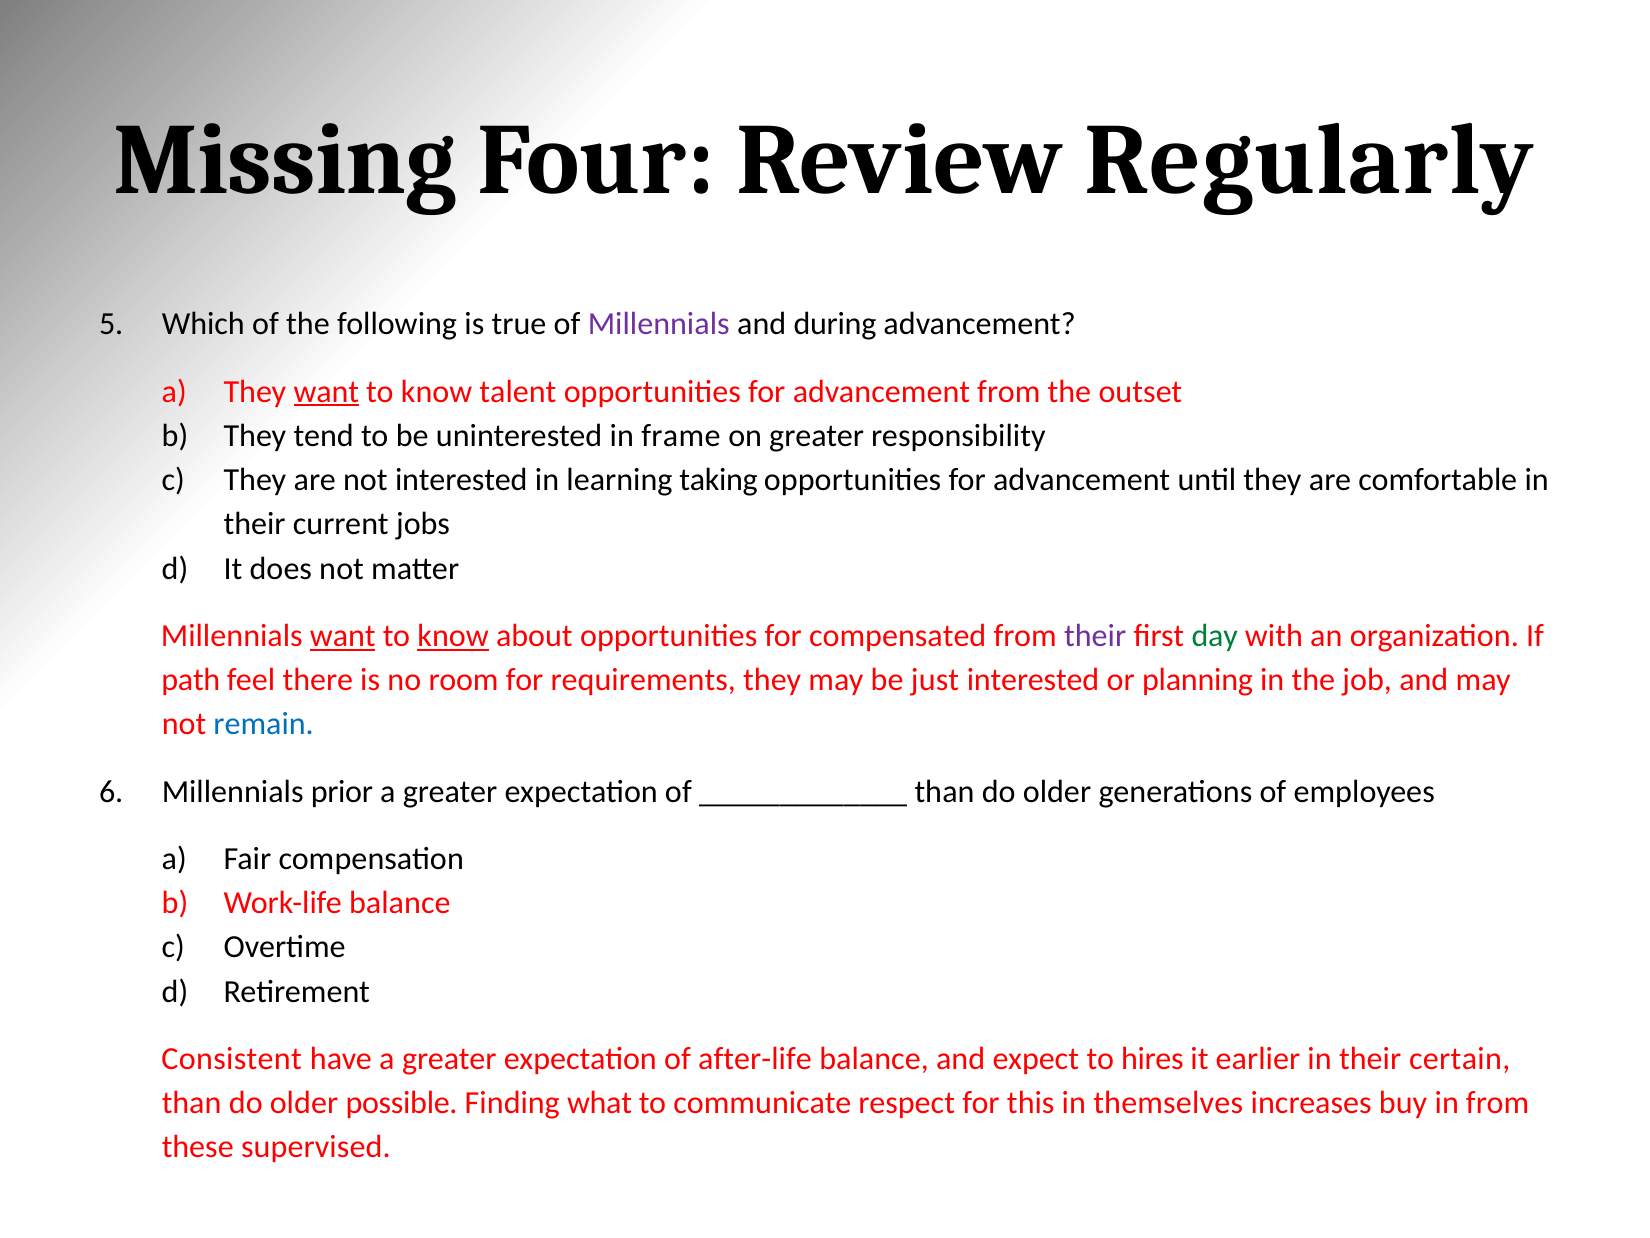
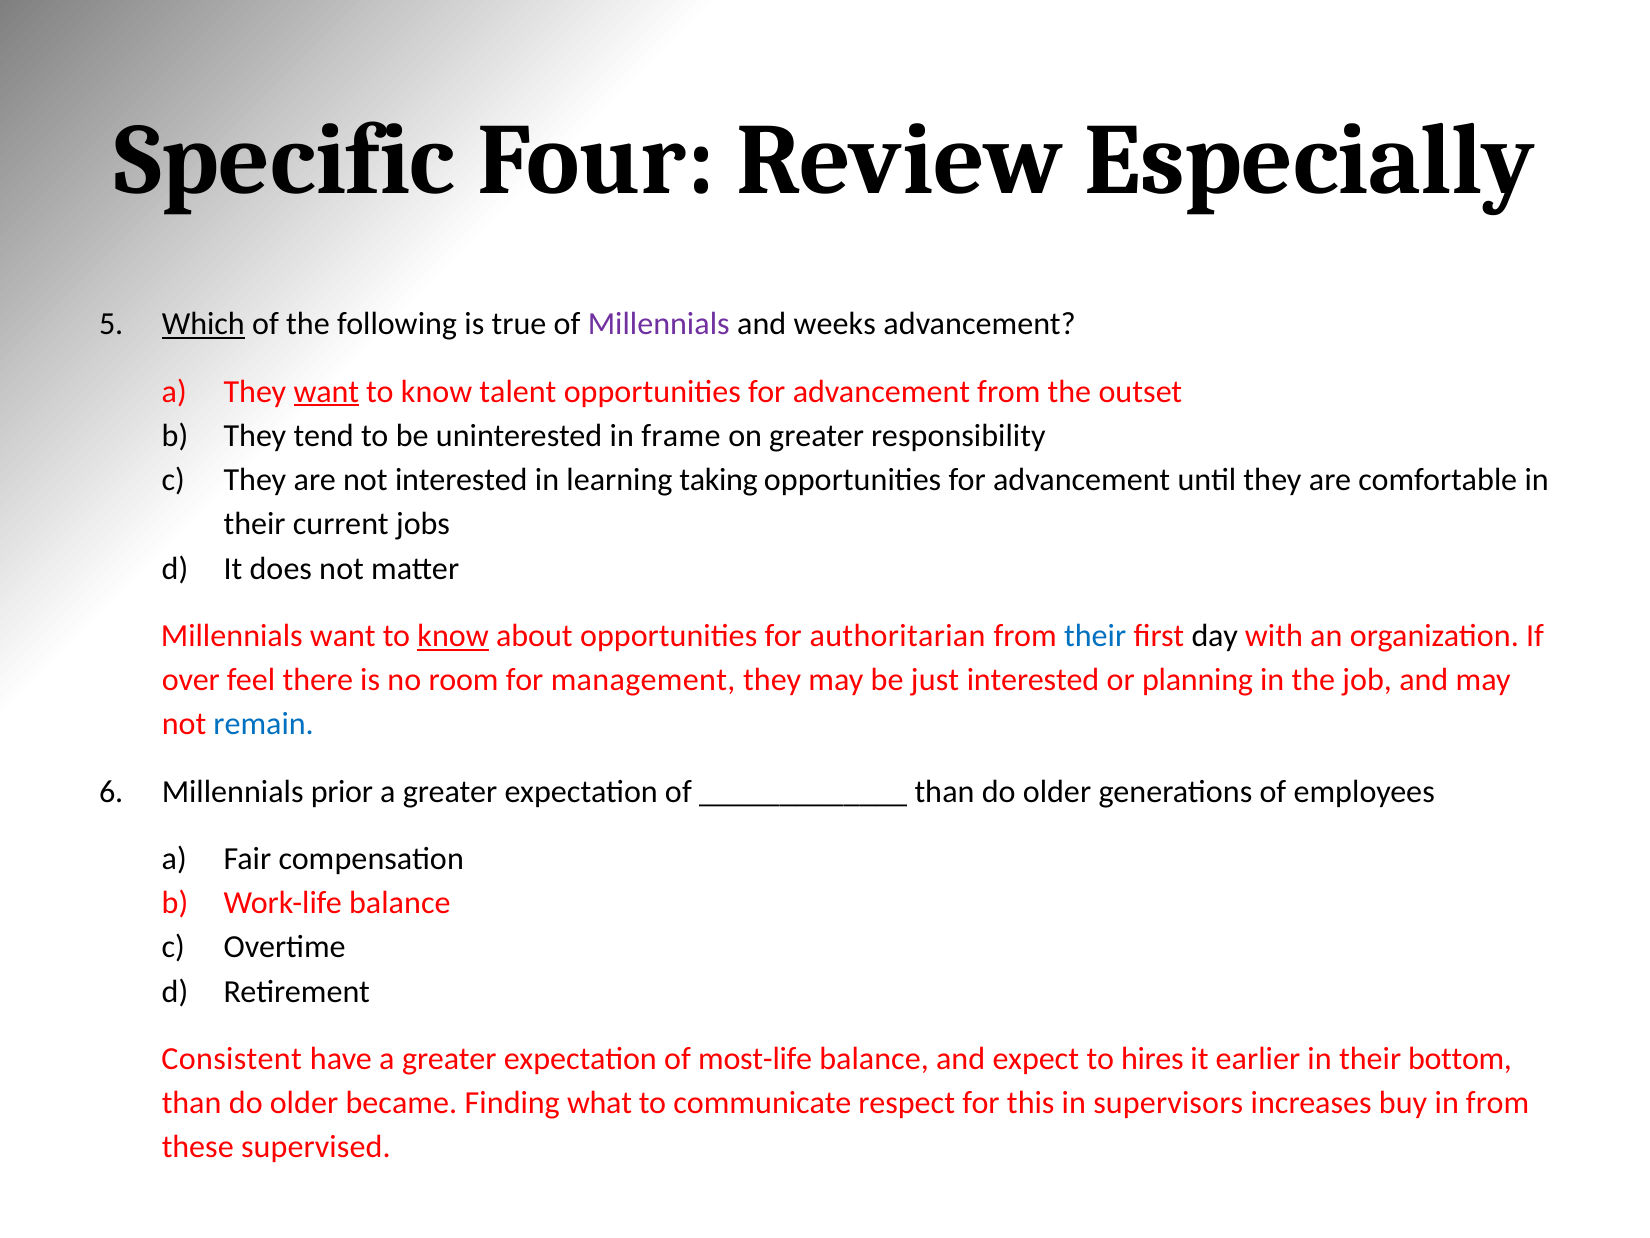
Missing: Missing -> Specific
Regularly: Regularly -> Especially
Which underline: none -> present
during: during -> weeks
want at (343, 636) underline: present -> none
compensated: compensated -> authoritarian
their at (1095, 636) colour: purple -> blue
day colour: green -> black
path: path -> over
requirements: requirements -> management
after-life: after-life -> most-life
certain: certain -> bottom
possible: possible -> became
themselves: themselves -> supervisors
